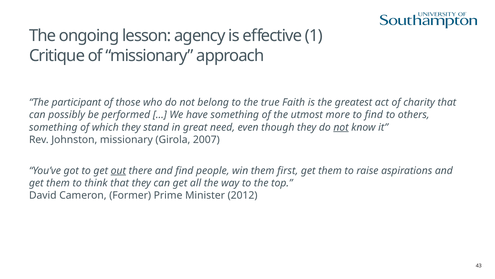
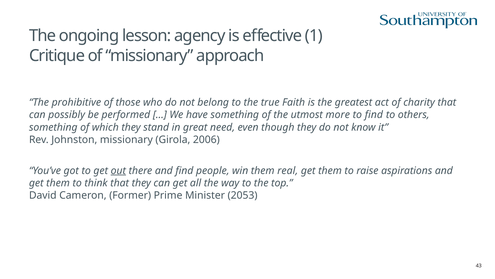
participant: participant -> prohibitive
not at (341, 127) underline: present -> none
2007: 2007 -> 2006
first: first -> real
2012: 2012 -> 2053
